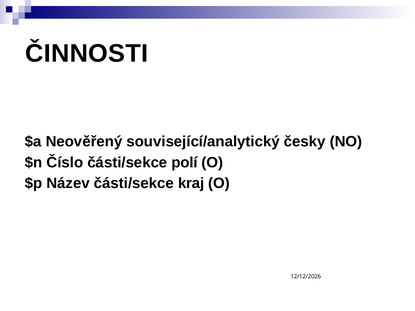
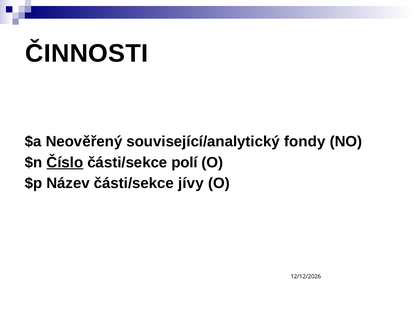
česky: česky -> fondy
Číslo underline: none -> present
kraj: kraj -> jívy
